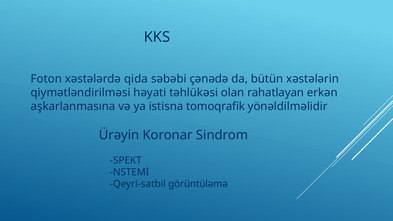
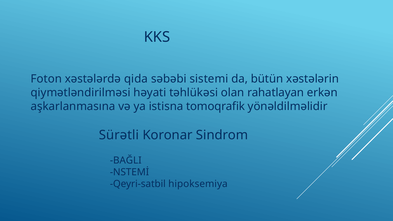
çənədə: çənədə -> sistemi
Ürəyin: Ürəyin -> Sürətli
SPEKT: SPEKT -> BAĞLI
görüntüləmə: görüntüləmə -> hipoksemiya
